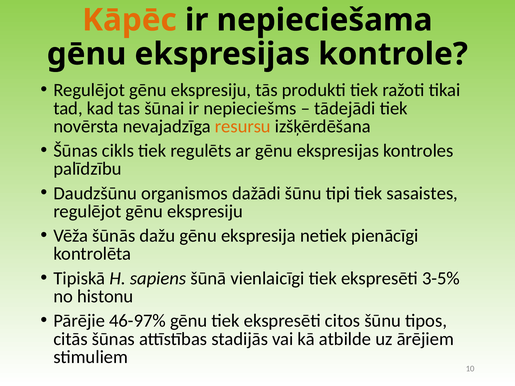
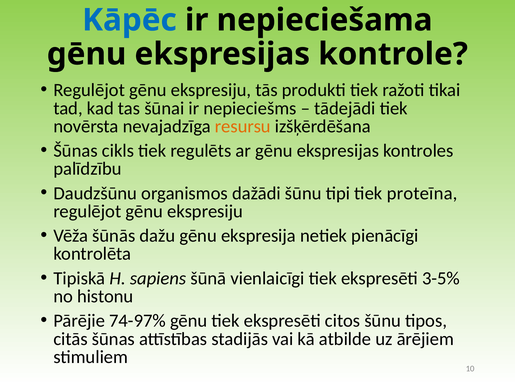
Kāpēc colour: orange -> blue
sasaistes: sasaistes -> proteīna
46-97%: 46-97% -> 74-97%
